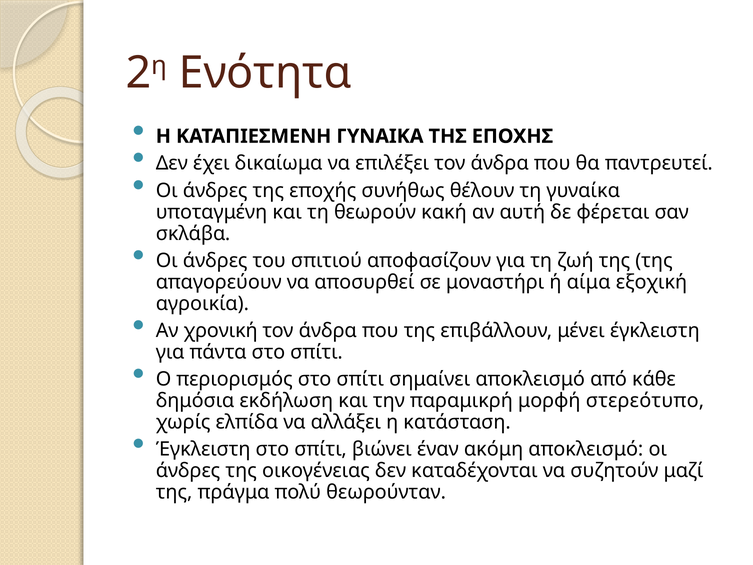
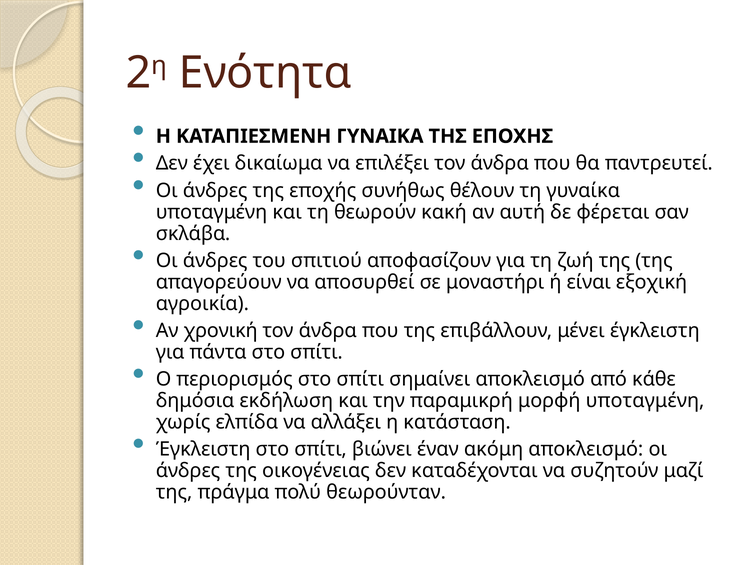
αίμα: αίμα -> είναι
μορφή στερεότυπο: στερεότυπο -> υποταγμένη
